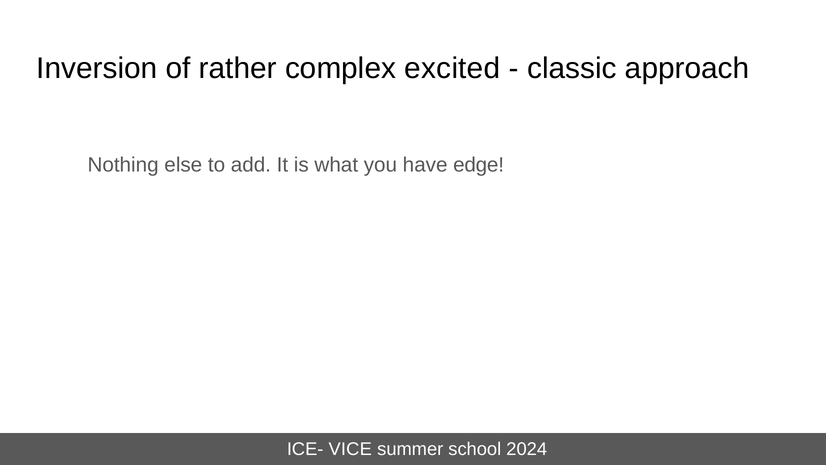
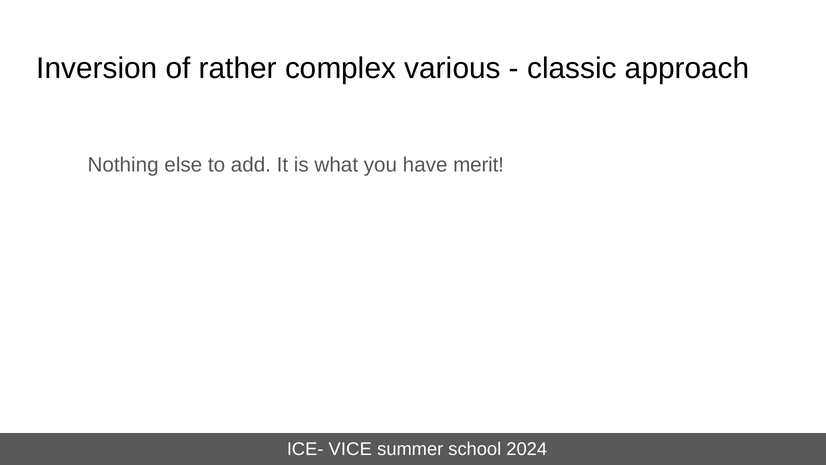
excited: excited -> various
edge: edge -> merit
